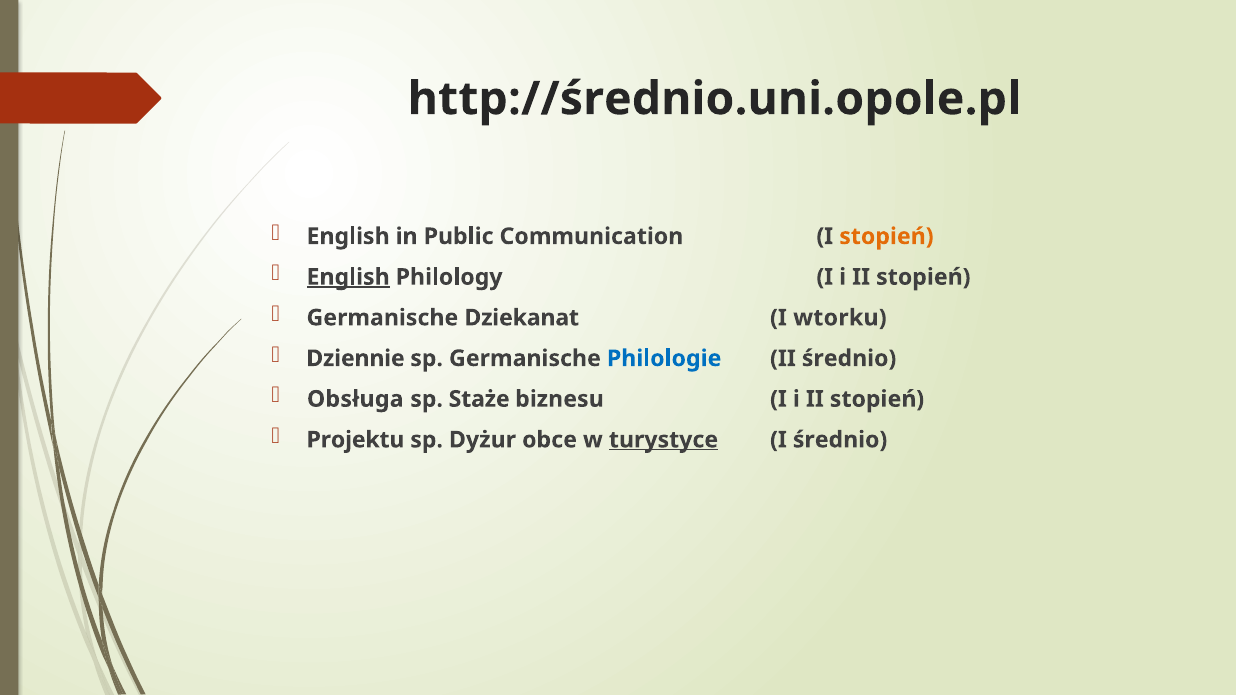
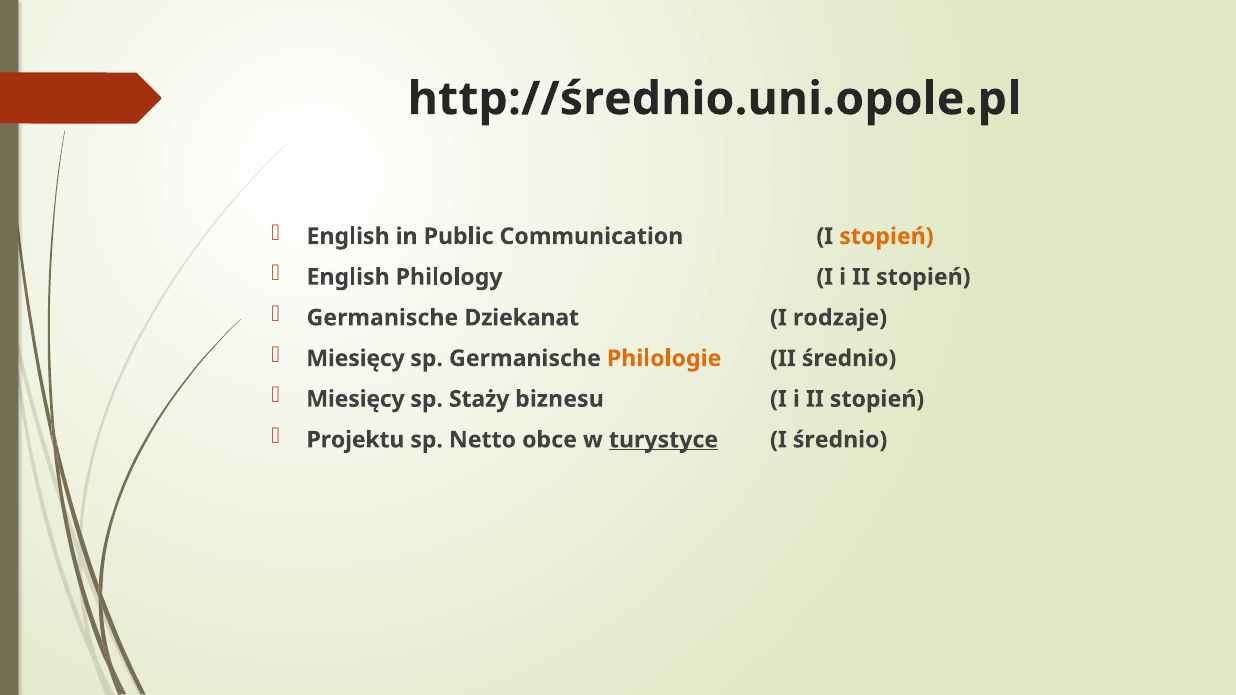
English at (348, 277) underline: present -> none
wtorku: wtorku -> rodzaje
Dziennie at (355, 359): Dziennie -> Miesięcy
Philologie colour: blue -> orange
Obsługa at (355, 399): Obsługa -> Miesięcy
Staże: Staże -> Staży
Dyżur: Dyżur -> Netto
